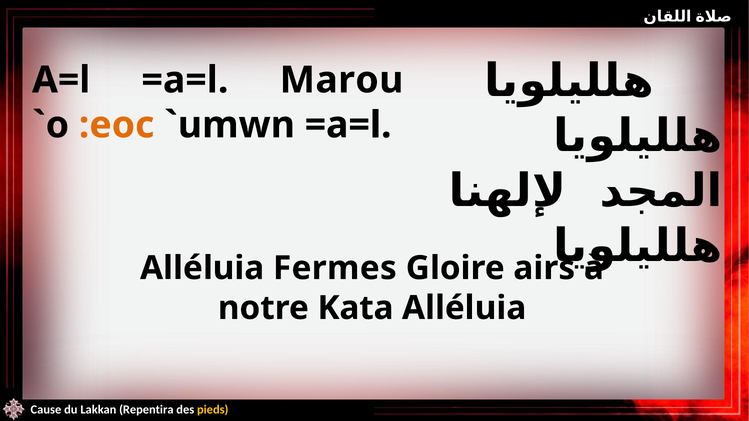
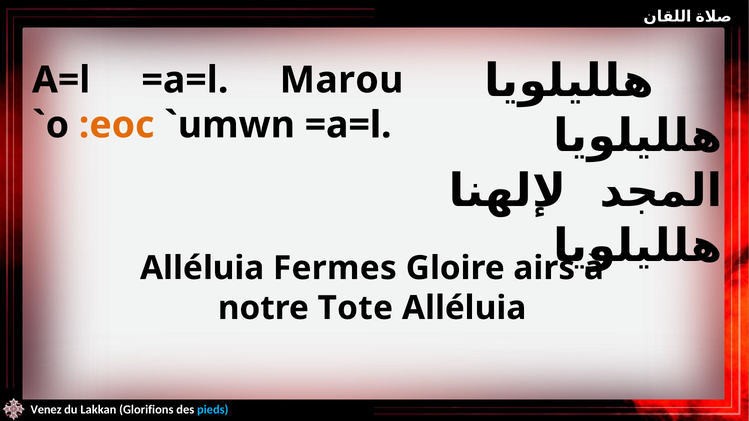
Kata: Kata -> Tote
Cause: Cause -> Venez
Repentira: Repentira -> Glorifions
pieds colour: yellow -> light blue
